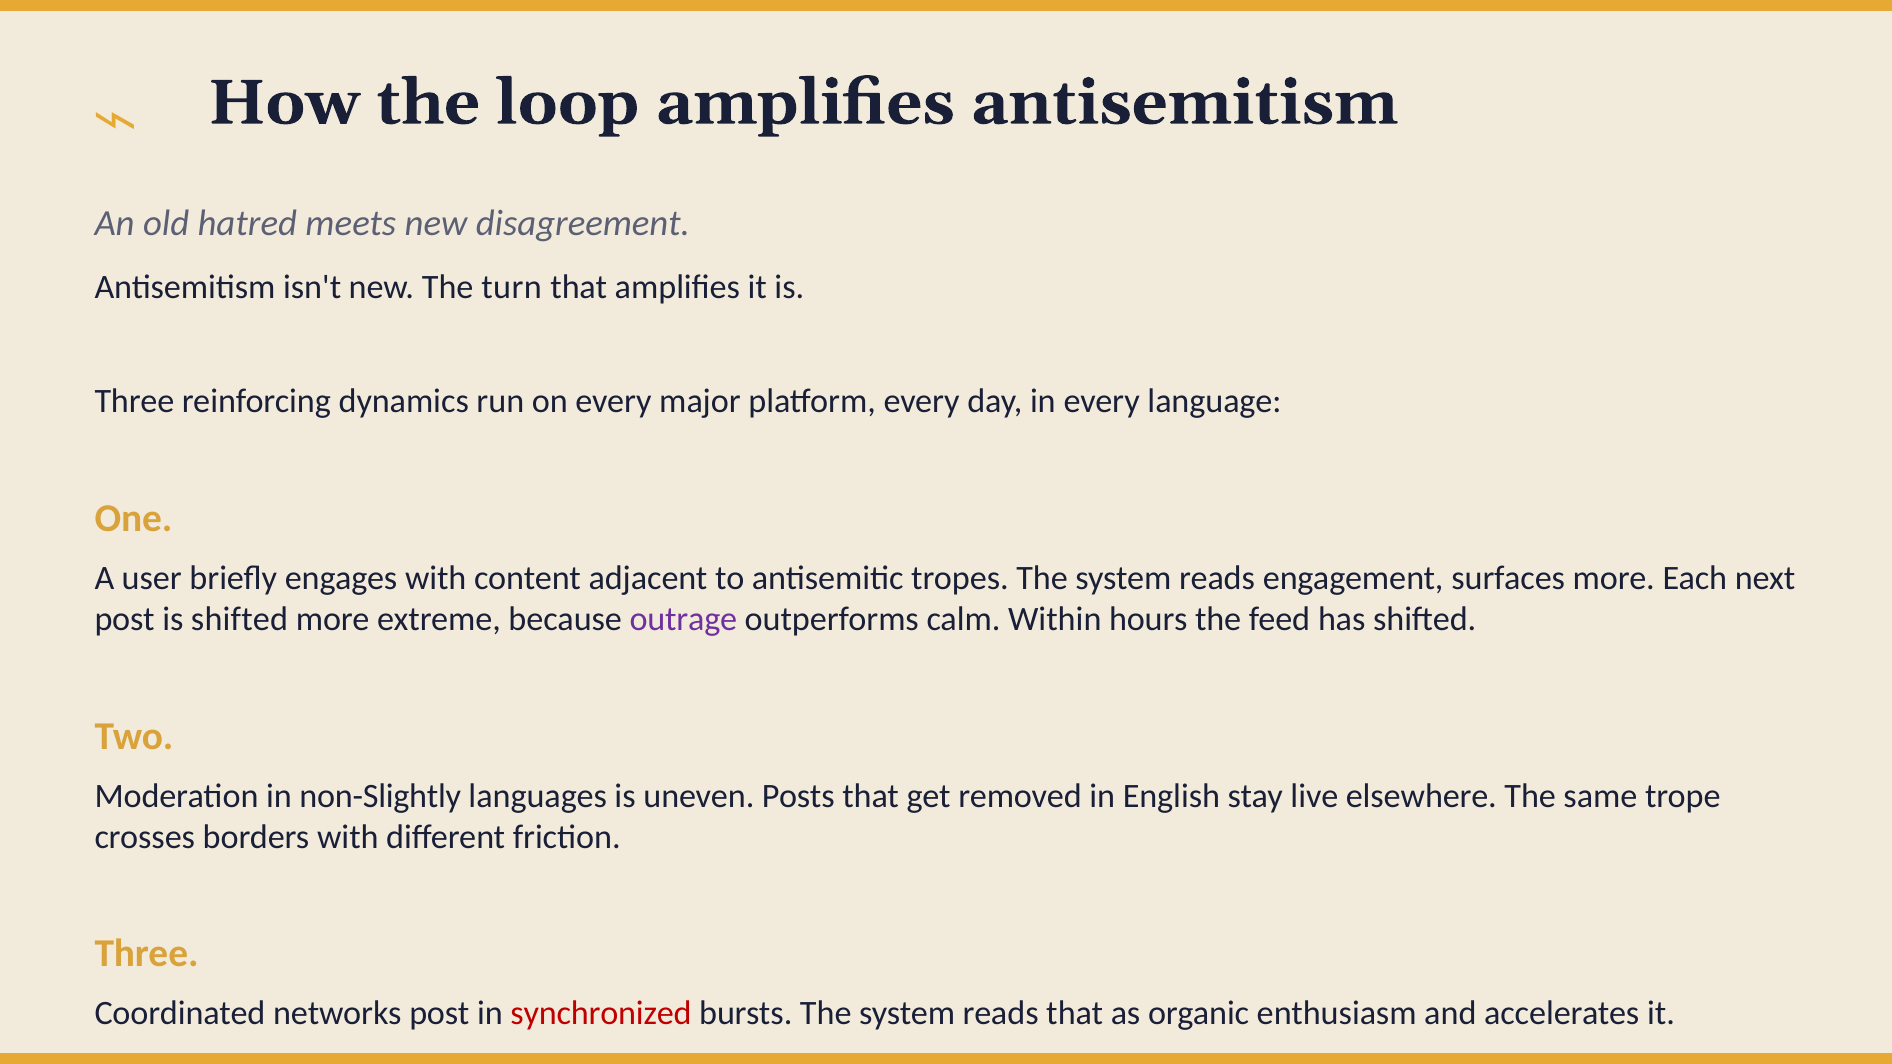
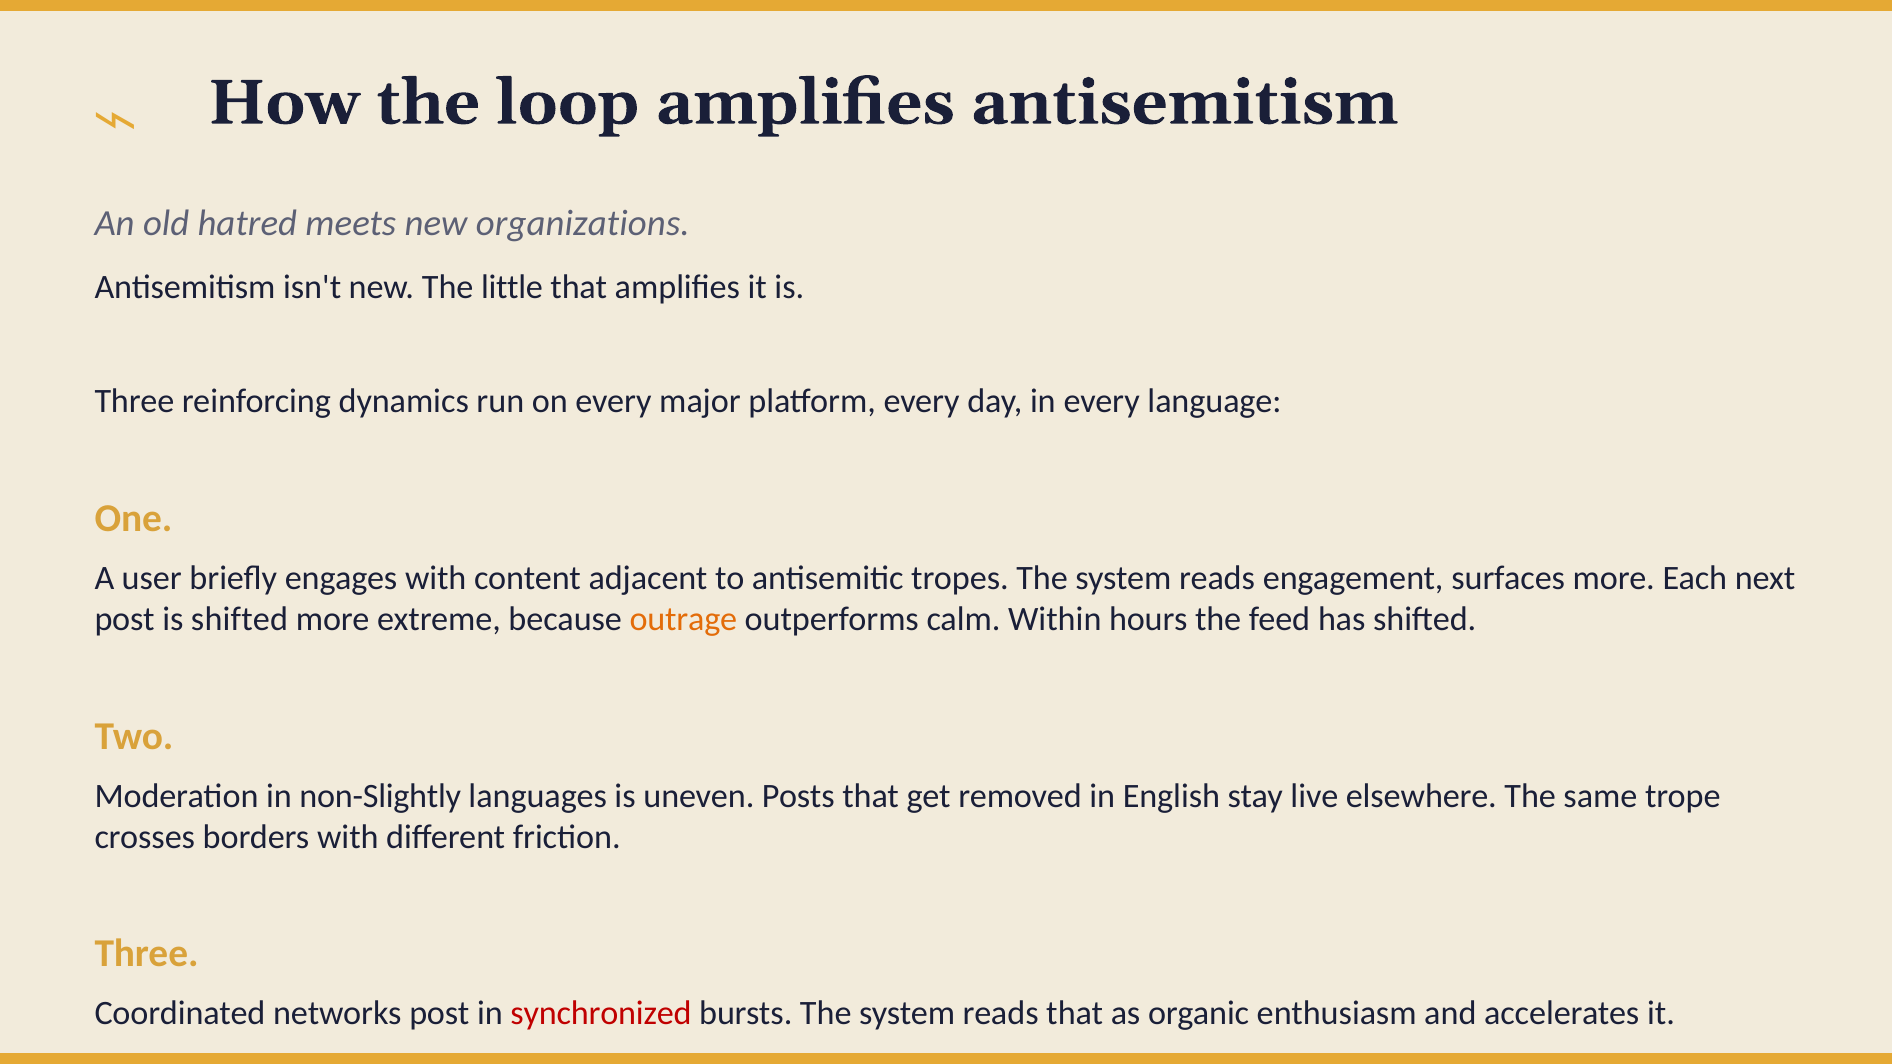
disagreement: disagreement -> organizations
turn: turn -> little
outrage colour: purple -> orange
